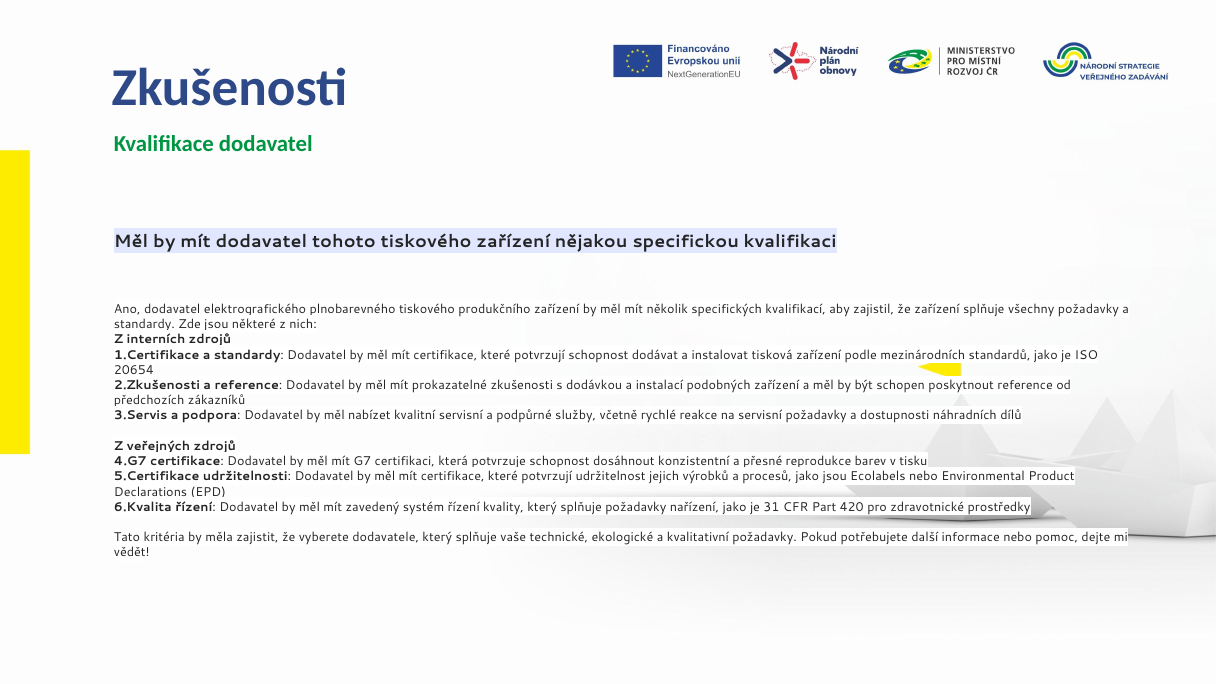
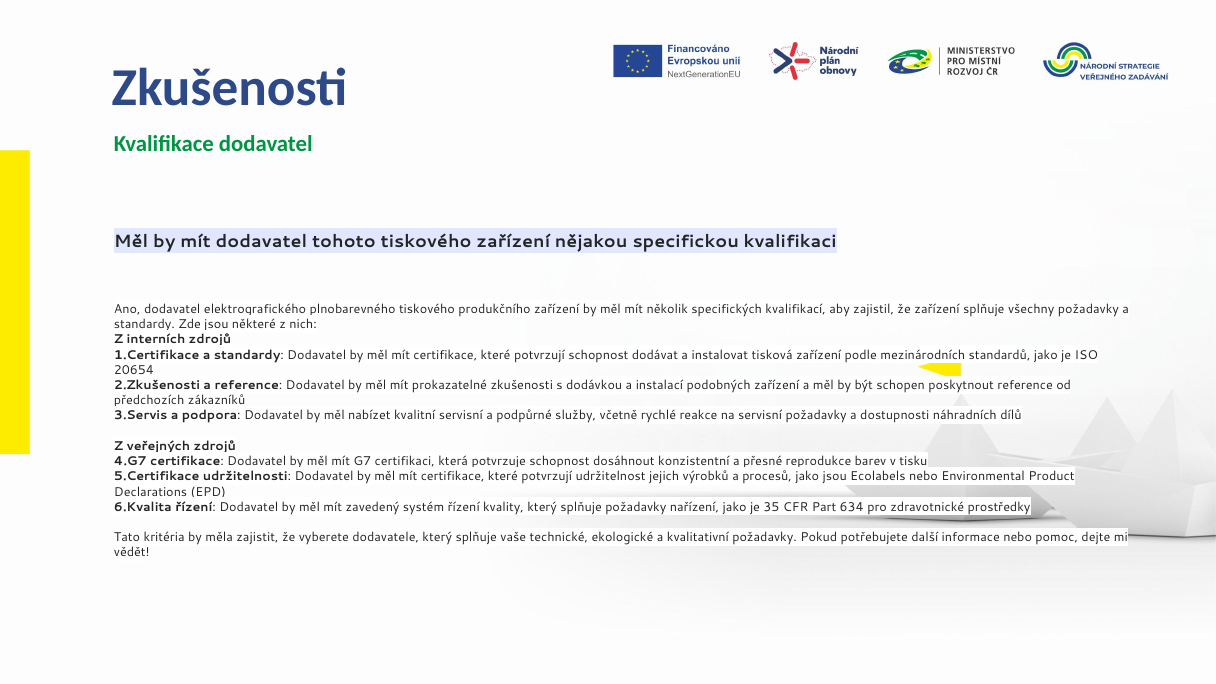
31: 31 -> 35
420: 420 -> 634
